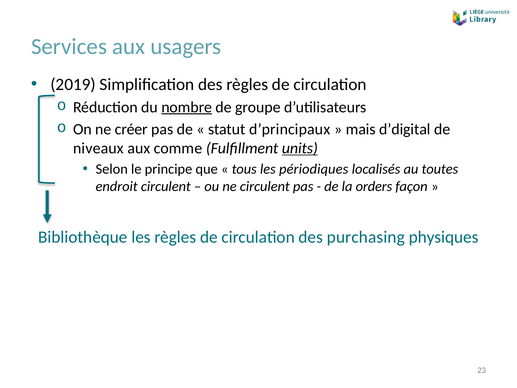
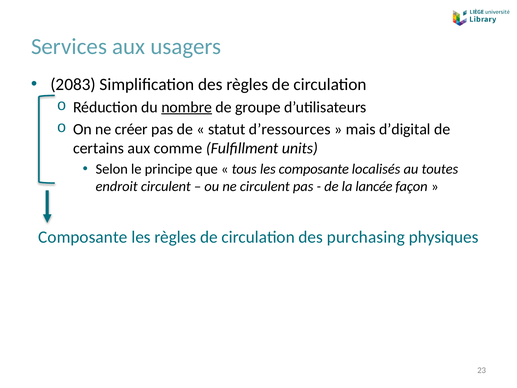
2019: 2019 -> 2083
d’principaux: d’principaux -> d’ressources
niveaux: niveaux -> certains
units underline: present -> none
les périodiques: périodiques -> composante
orders: orders -> lancée
Bibliothèque at (83, 237): Bibliothèque -> Composante
